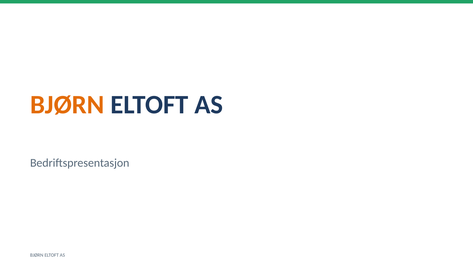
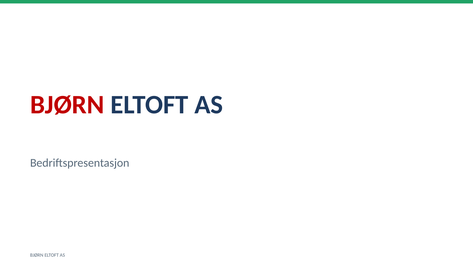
BJØRN at (67, 105) colour: orange -> red
